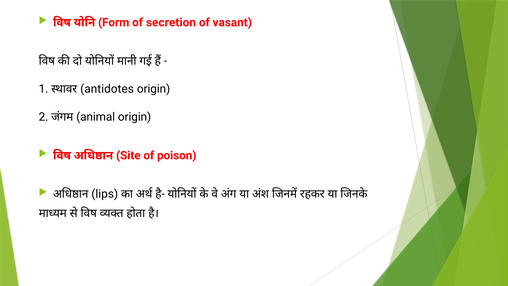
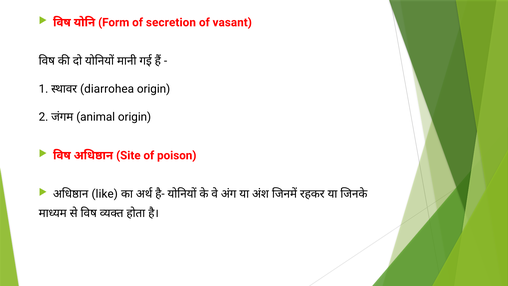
antidotes: antidotes -> diarrohea
lips: lips -> like
